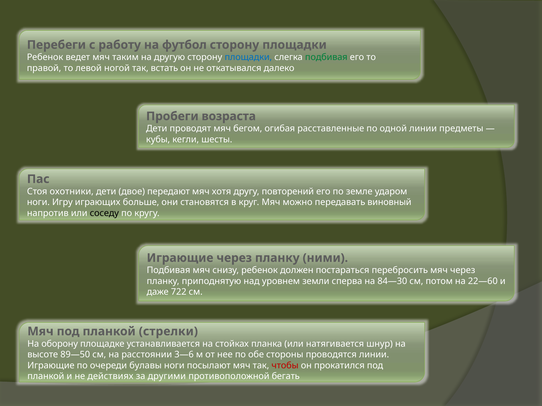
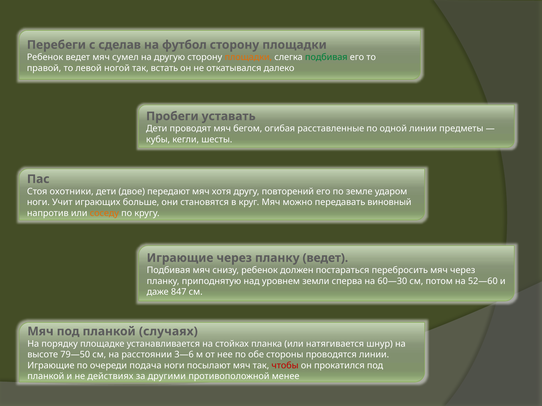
работу: работу -> сделав
таким: таким -> сумел
площадки at (248, 57) colour: blue -> orange
возраста: возраста -> уставать
Игру: Игру -> Учит
соседу colour: black -> orange
планку ними: ними -> ведет
84—30: 84—30 -> 60—30
22—60: 22—60 -> 52—60
722: 722 -> 847
стрелки: стрелки -> случаях
оборону: оборону -> порядку
89—50: 89—50 -> 79—50
булавы: булавы -> подача
бегать: бегать -> менее
